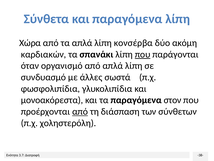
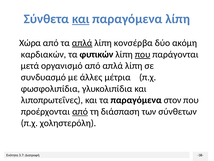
και at (81, 19) underline: none -> present
απλά at (82, 43) underline: none -> present
σπανάκι: σπανάκι -> φυτικών
όταν: όταν -> μετά
σωστά: σωστά -> μέτρια
μονοακόρεστα: μονοακόρεστα -> λιποπρωτεΐνες
